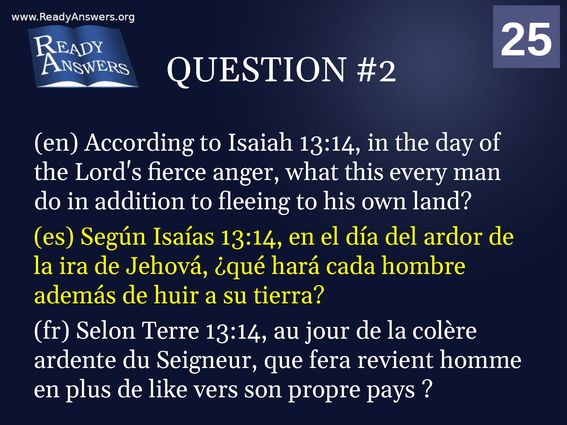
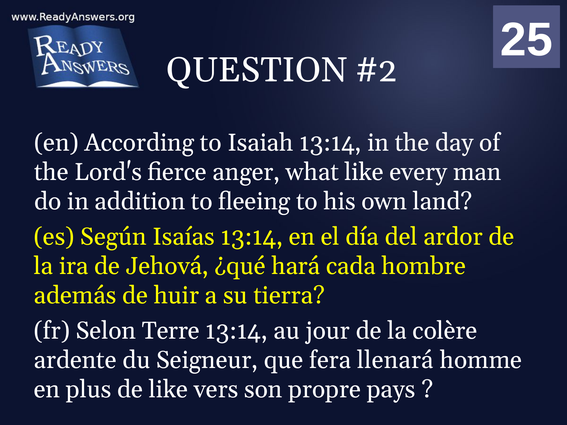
what this: this -> like
revient: revient -> llenará
